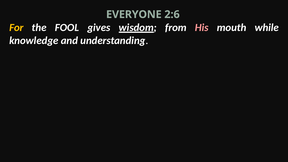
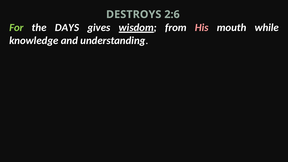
EVERYONE: EVERYONE -> DESTROYS
For colour: yellow -> light green
FOOL: FOOL -> DAYS
